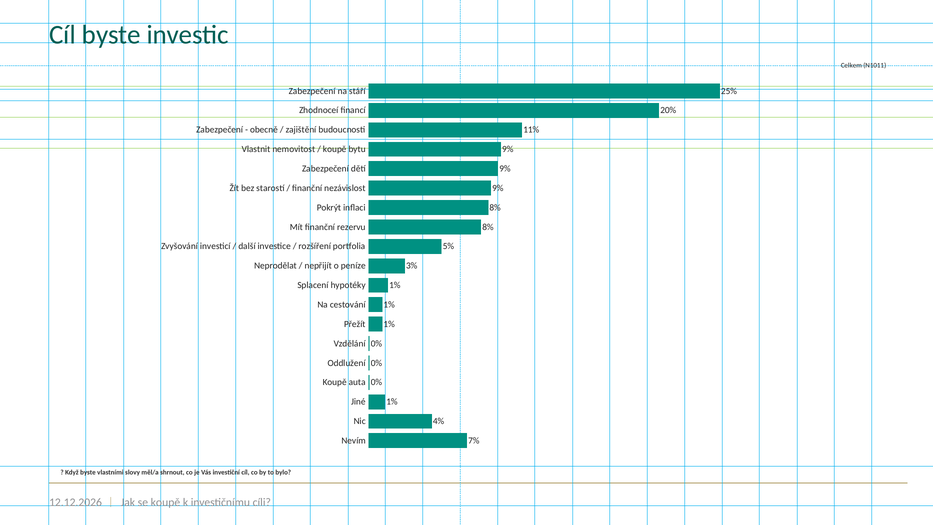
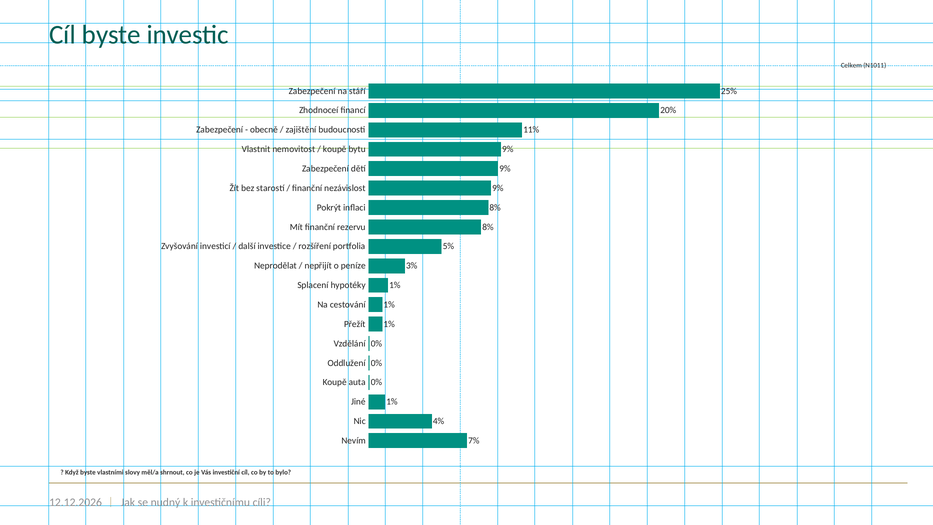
se koupě: koupě -> nudný
